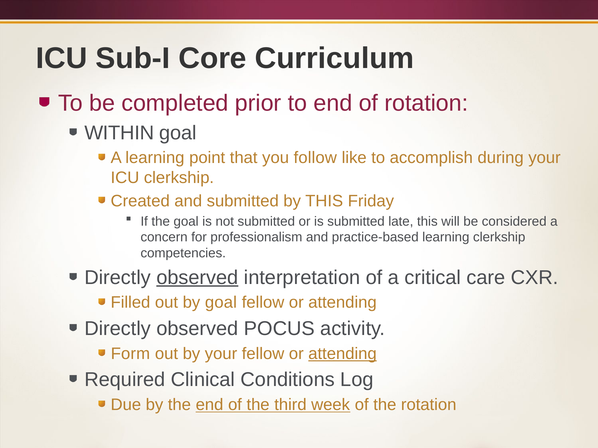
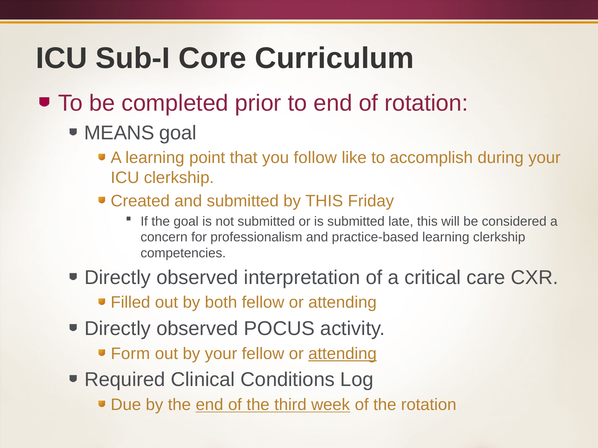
WITHIN: WITHIN -> MEANS
observed at (197, 278) underline: present -> none
by goal: goal -> both
